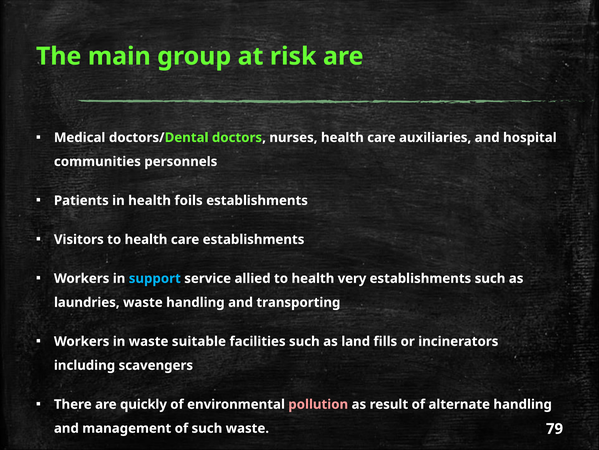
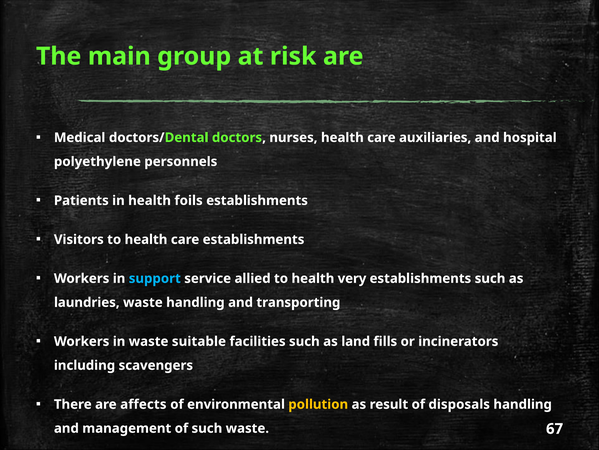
communities: communities -> polyethylene
quickly: quickly -> affects
pollution colour: pink -> yellow
alternate: alternate -> disposals
79: 79 -> 67
